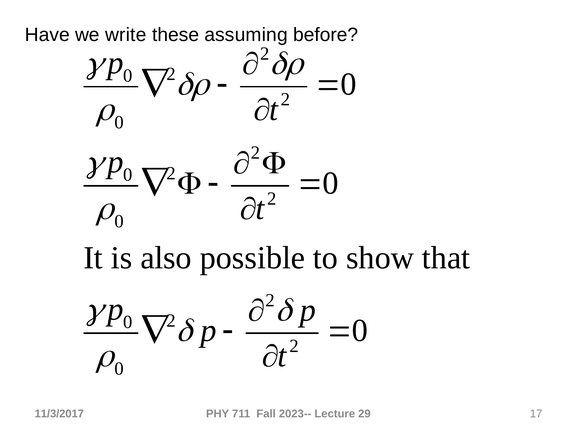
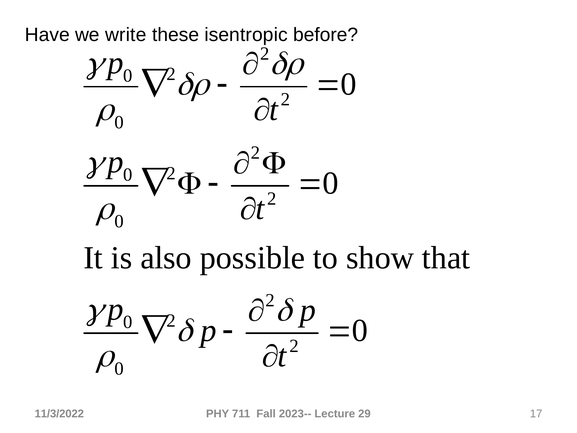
assuming: assuming -> isentropic
11/3/2017: 11/3/2017 -> 11/3/2022
